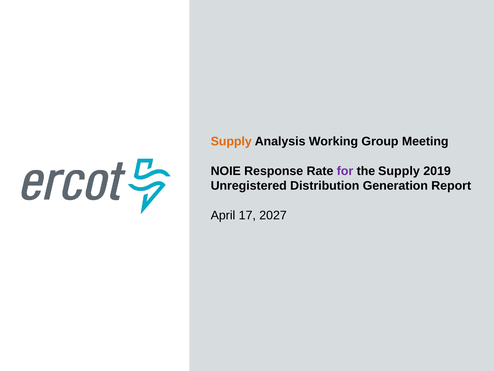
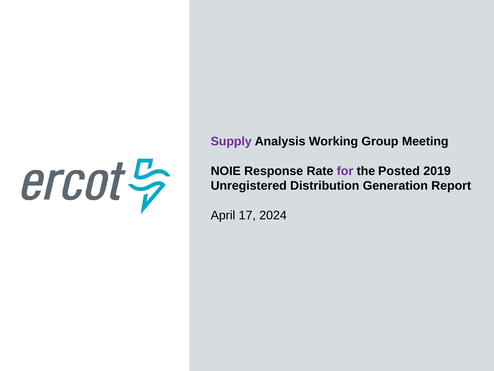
Supply at (231, 141) colour: orange -> purple
the Supply: Supply -> Posted
2027: 2027 -> 2024
